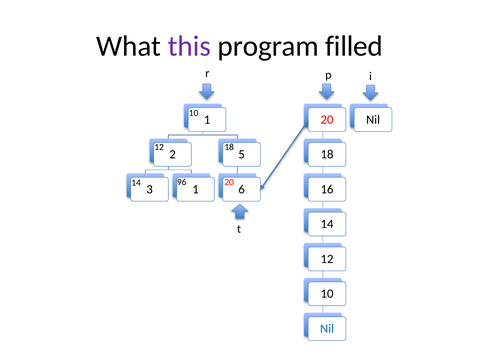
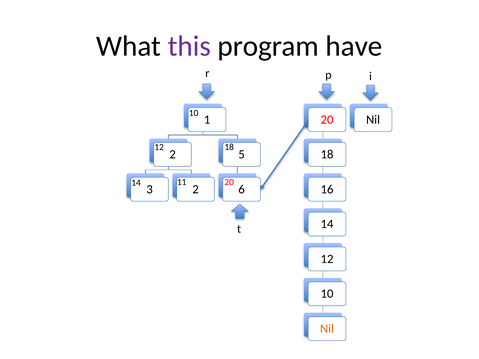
filled: filled -> have
96: 96 -> 11
3 1: 1 -> 2
Nil at (327, 329) colour: blue -> orange
